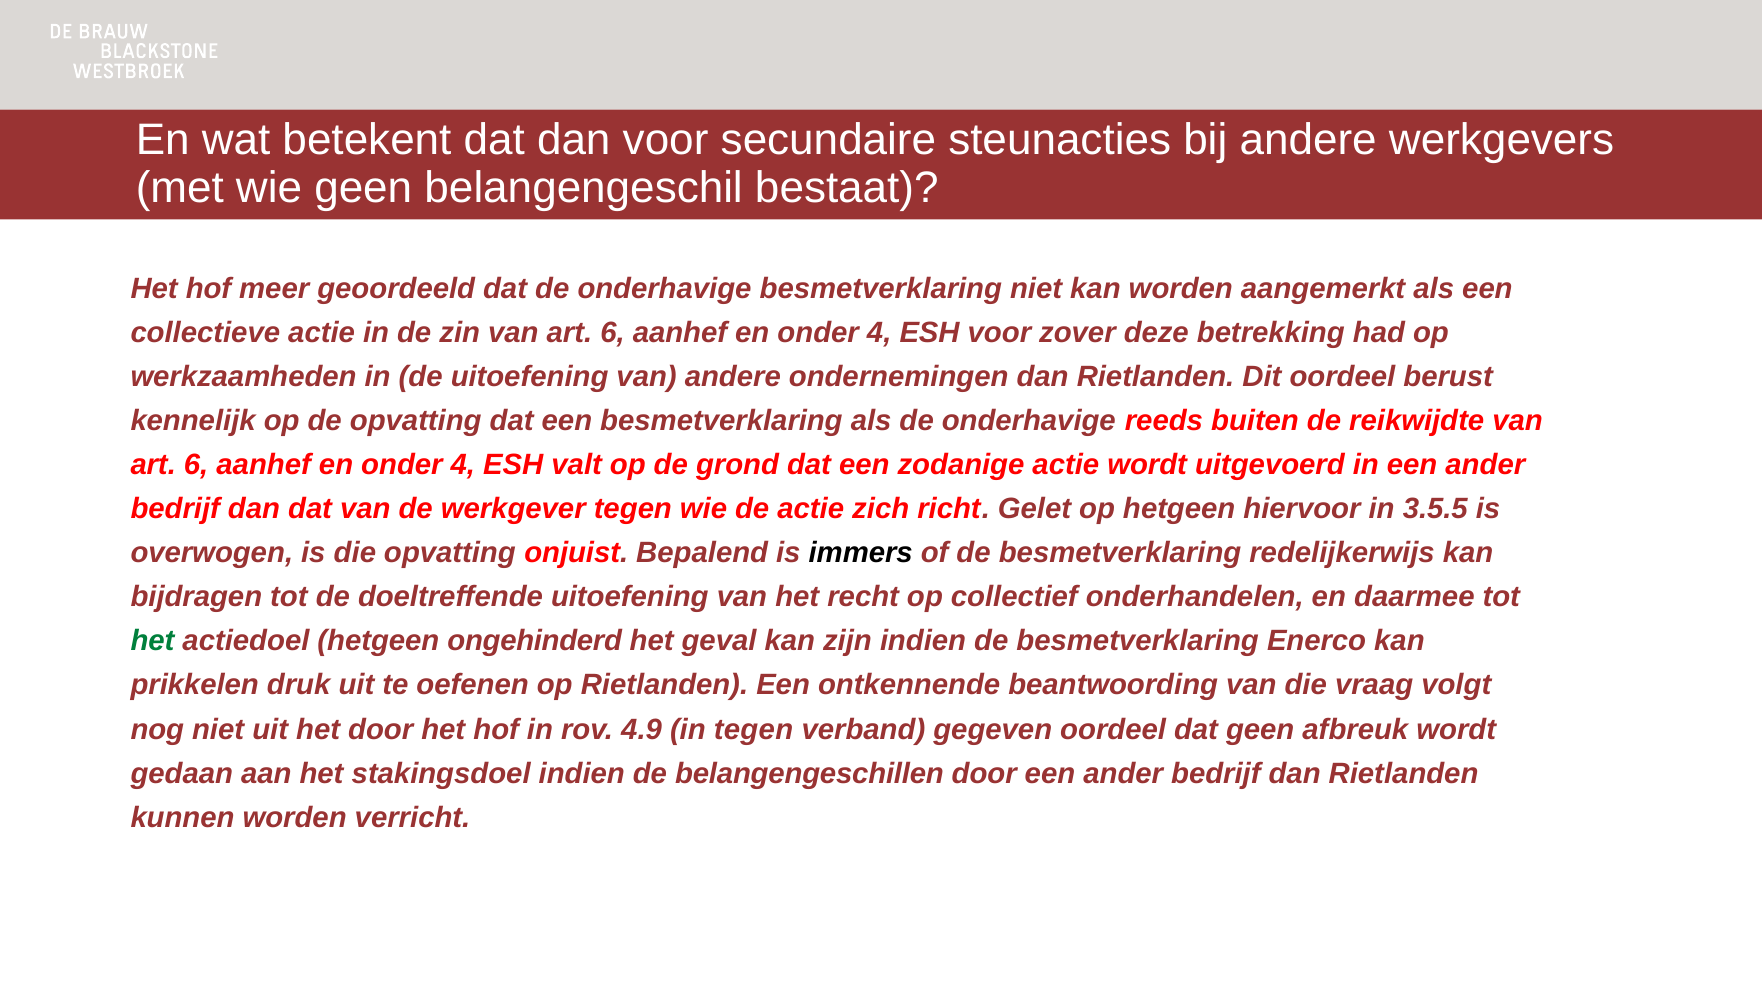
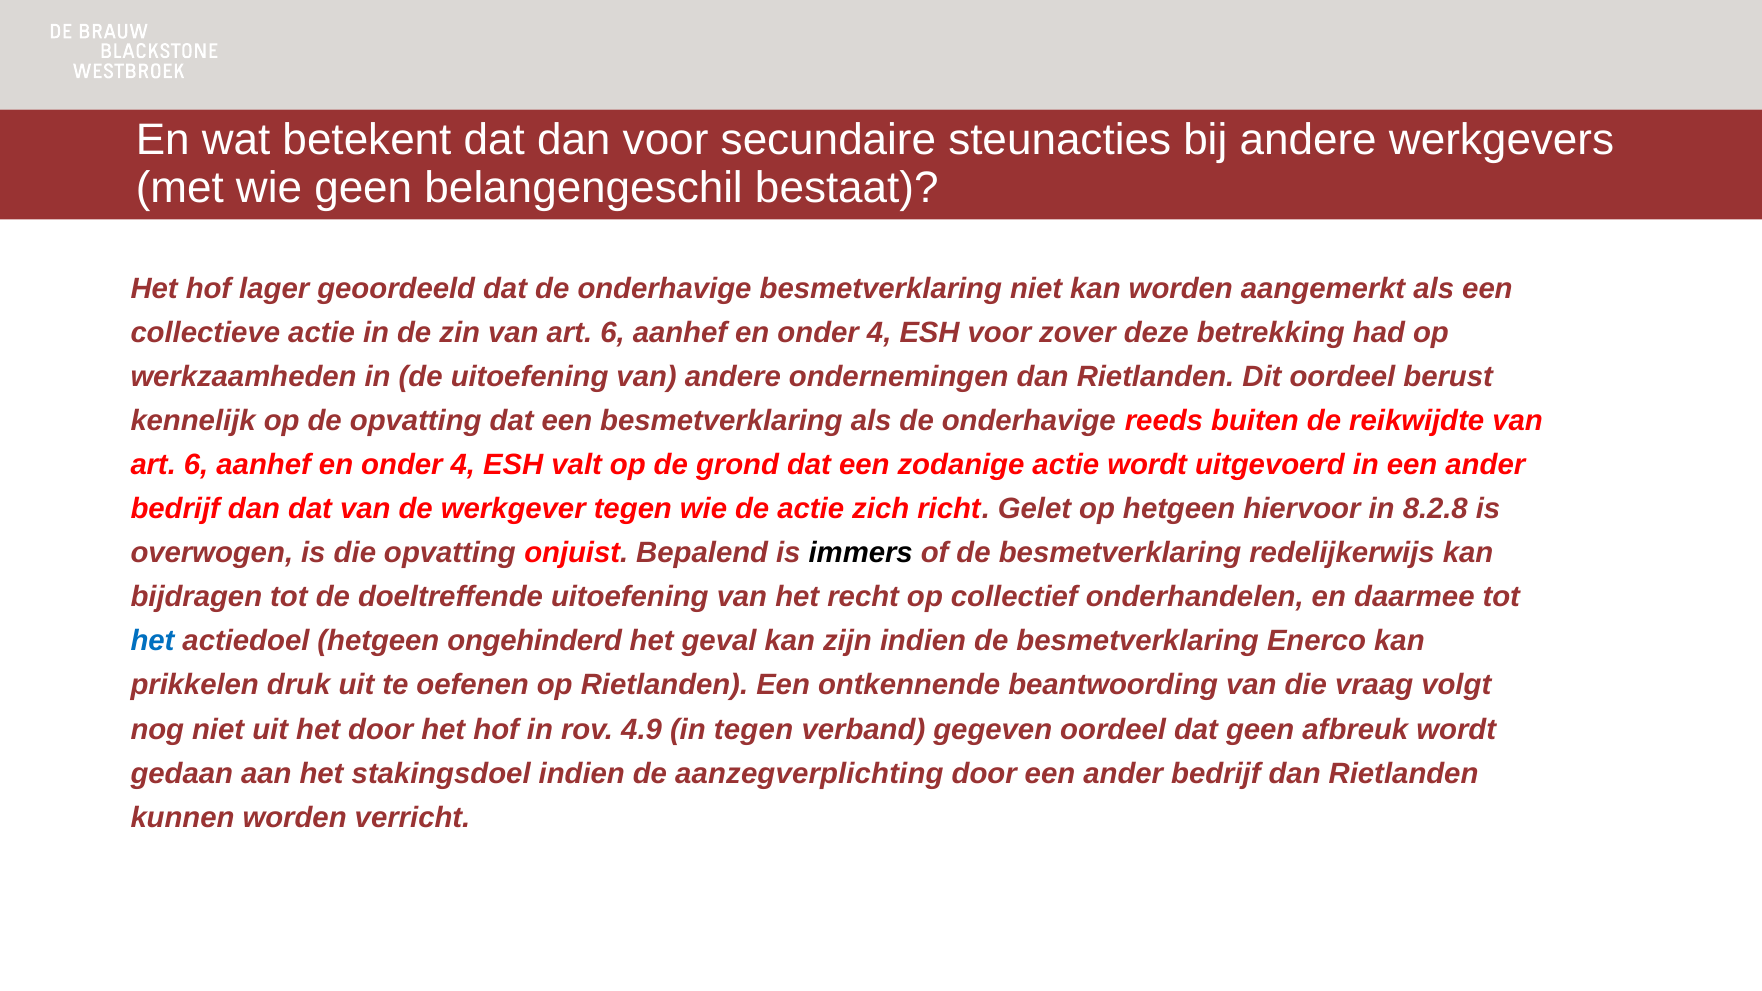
meer: meer -> lager
3.5.5: 3.5.5 -> 8.2.8
het at (152, 641) colour: green -> blue
belangengeschillen: belangengeschillen -> aanzegverplichting
